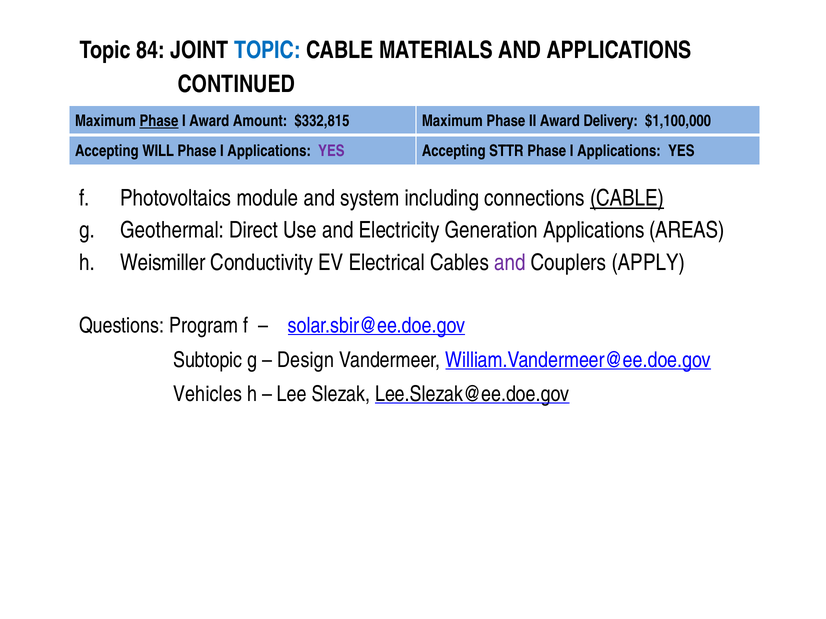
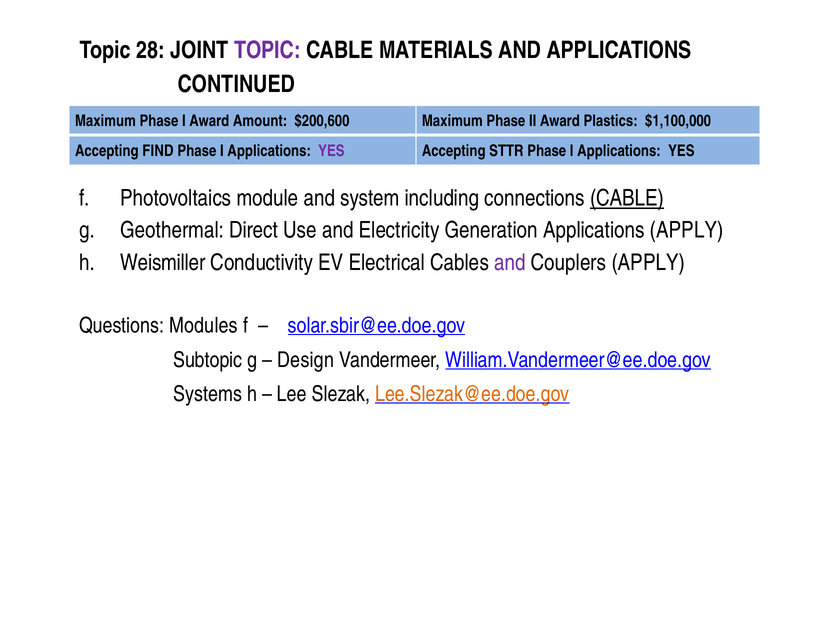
84: 84 -> 28
TOPIC at (267, 50) colour: blue -> purple
Phase at (159, 121) underline: present -> none
$332,815: $332,815 -> $200,600
Delivery: Delivery -> Plastics
WILL: WILL -> FIND
Applications AREAS: AREAS -> APPLY
Program: Program -> Modules
Vehicles: Vehicles -> Systems
Lee.Slezak@ee.doe.gov colour: black -> orange
